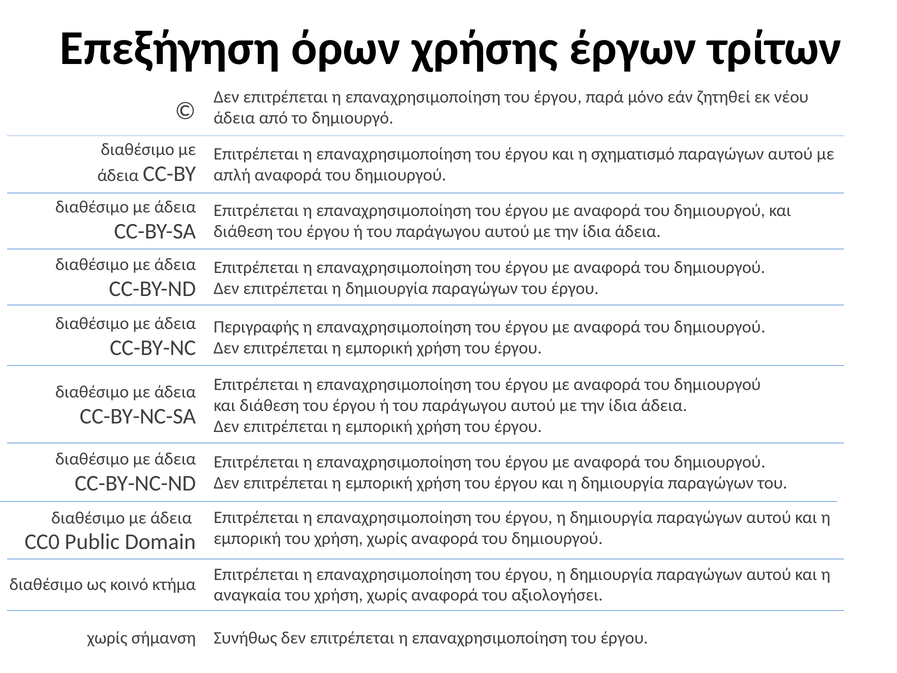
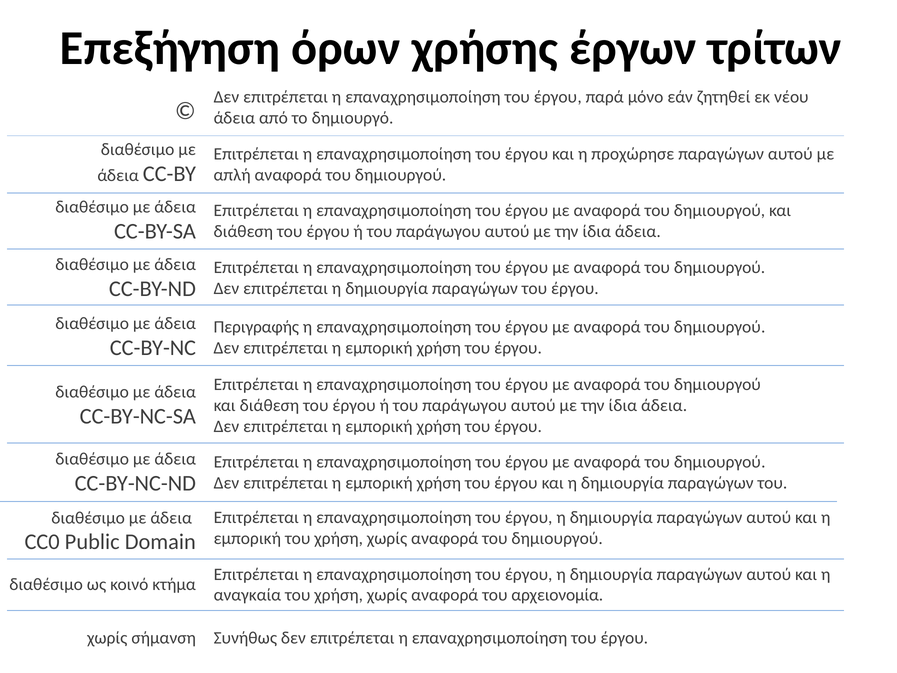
σχηματισμό: σχηματισμό -> προχώρησε
αξιολογήσει: αξιολογήσει -> αρχειονομία
